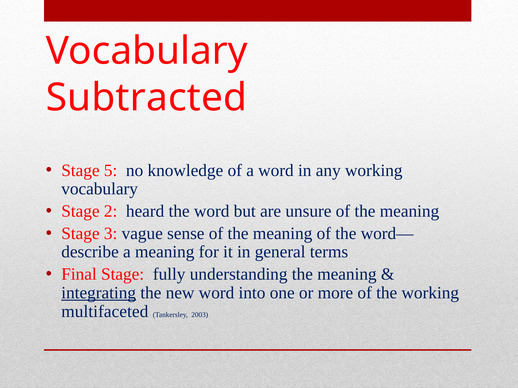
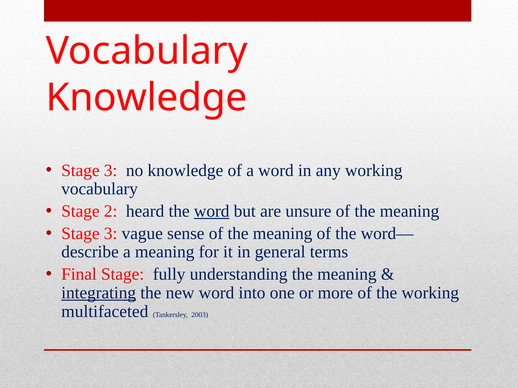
Subtracted at (146, 98): Subtracted -> Knowledge
5 at (111, 171): 5 -> 3
word at (212, 211) underline: none -> present
